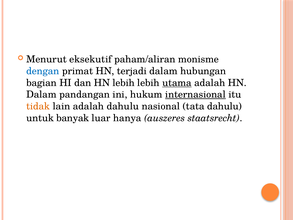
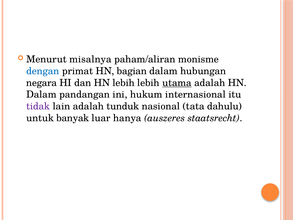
eksekutif: eksekutif -> misalnya
terjadi: terjadi -> bagian
bagian: bagian -> negara
internasional underline: present -> none
tidak colour: orange -> purple
adalah dahulu: dahulu -> tunduk
